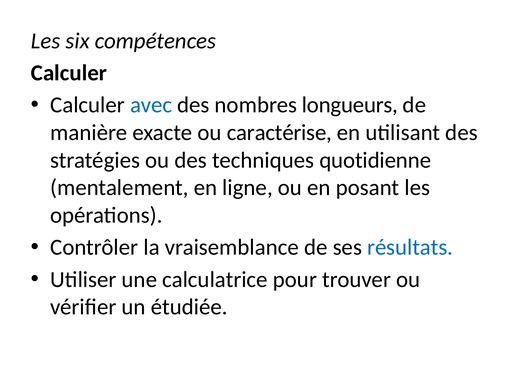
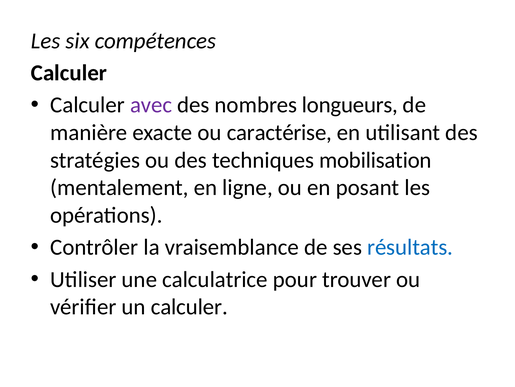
avec colour: blue -> purple
quotidienne: quotidienne -> mobilisation
un étudiée: étudiée -> calculer
